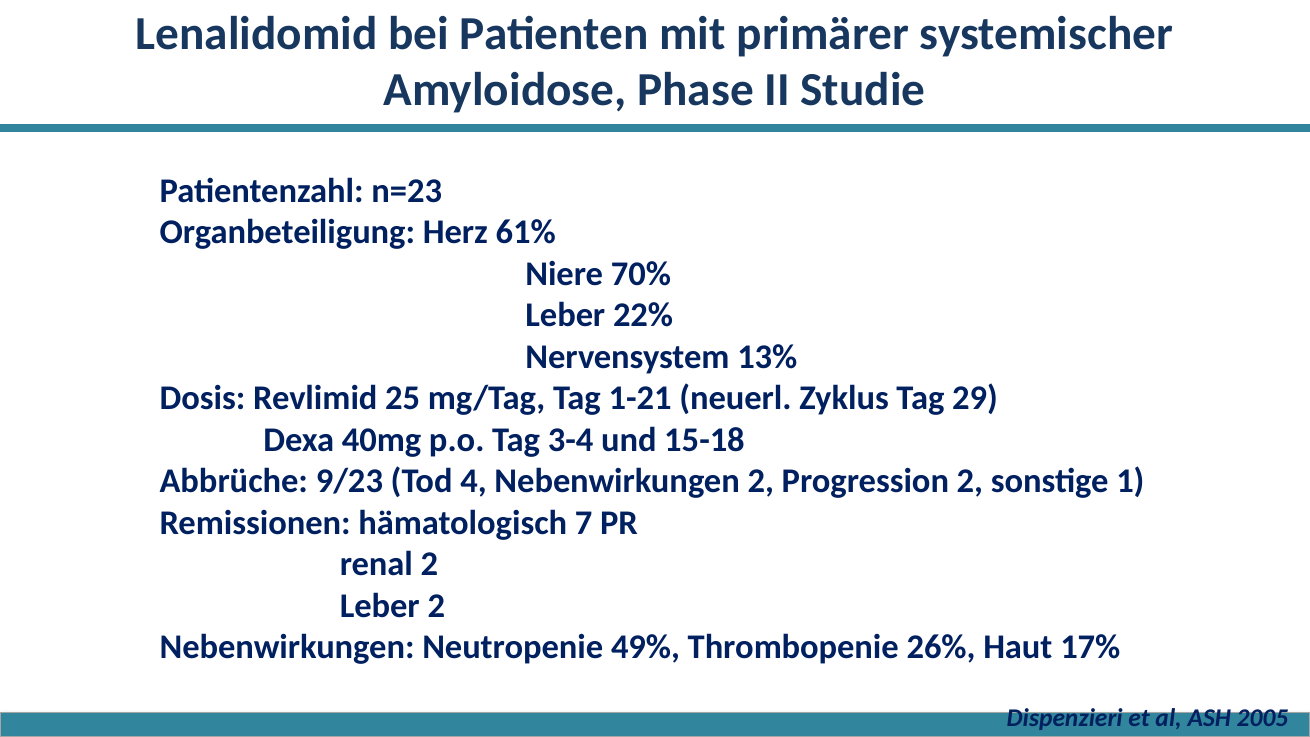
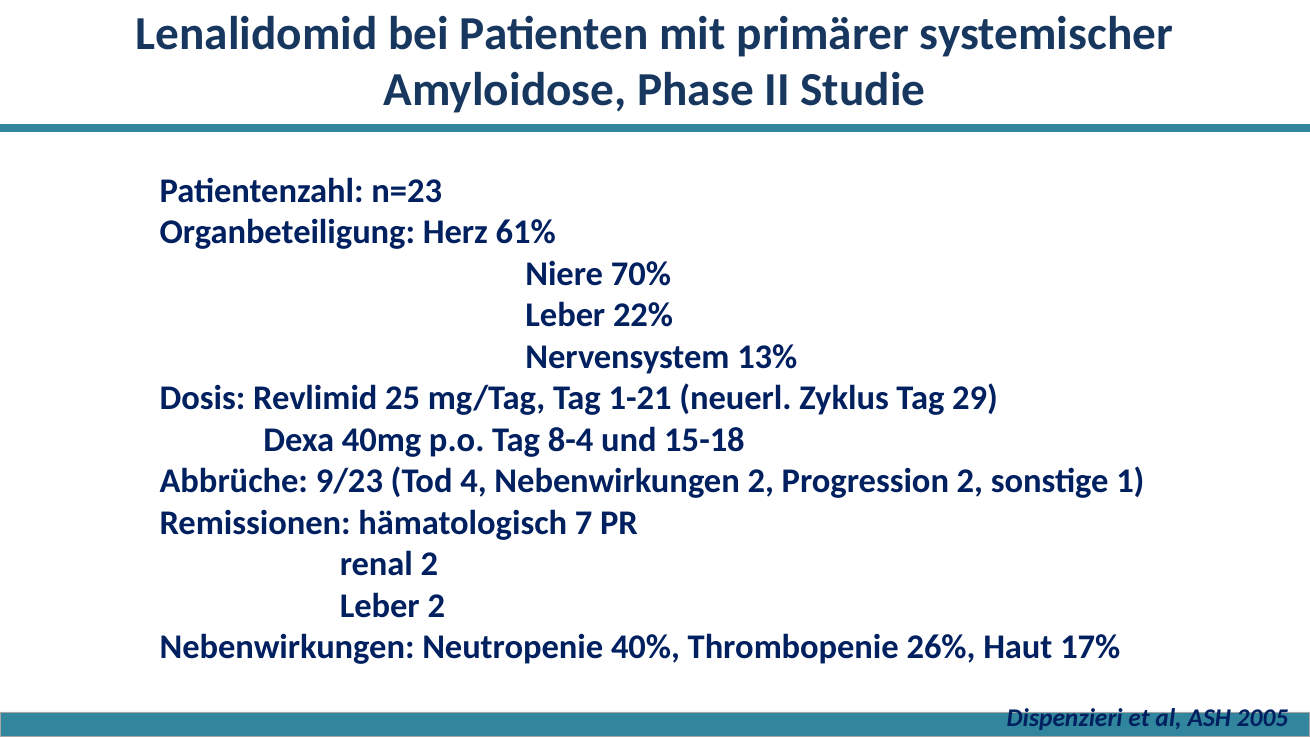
3-4: 3-4 -> 8-4
49%: 49% -> 40%
